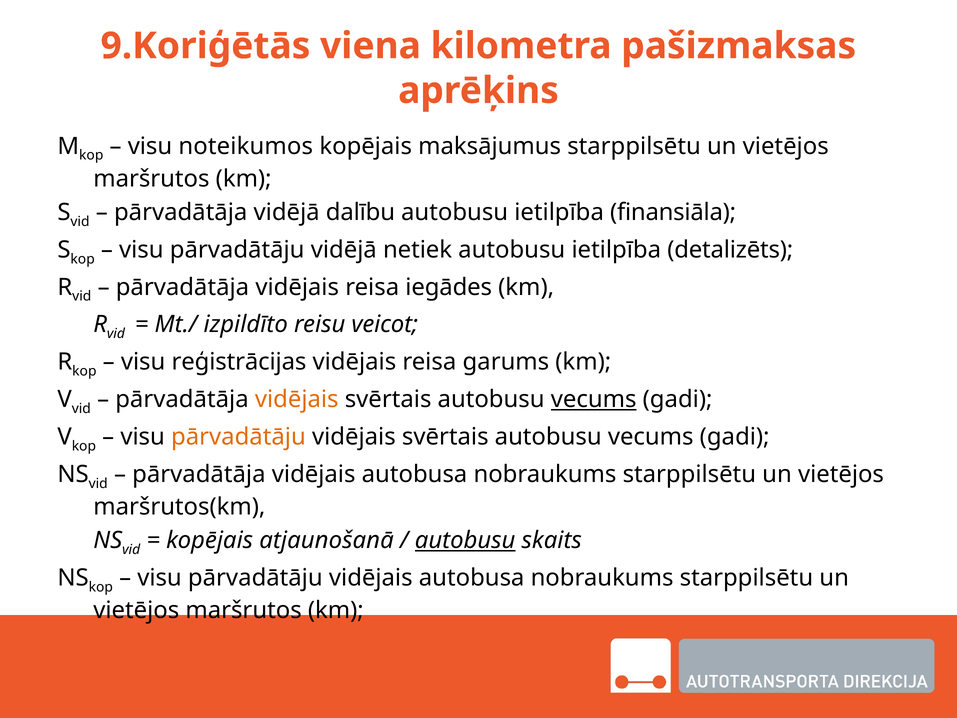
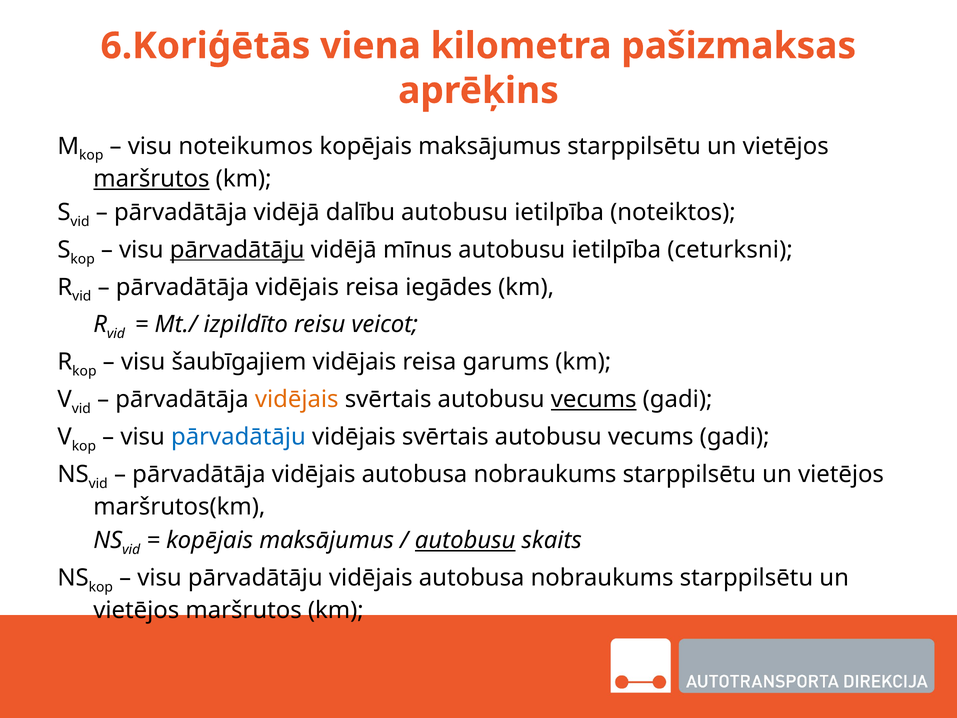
9.Koriģētās: 9.Koriģētās -> 6.Koriģētās
maršrutos at (151, 179) underline: none -> present
finansiāla: finansiāla -> noteiktos
pārvadātāju at (237, 250) underline: none -> present
netiek: netiek -> mīnus
detalizēts: detalizēts -> ceturksni
reģistrācijas: reģistrācijas -> šaubīgajiem
pārvadātāju at (238, 437) colour: orange -> blue
atjaunošanā at (326, 540): atjaunošanā -> maksājumus
